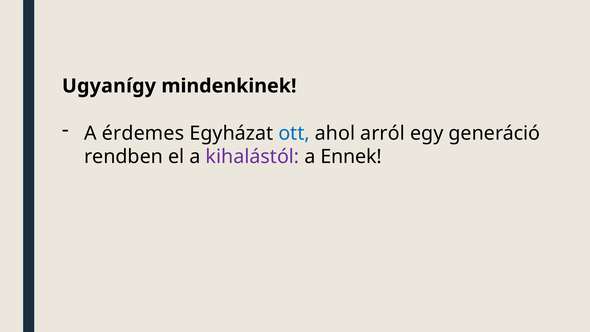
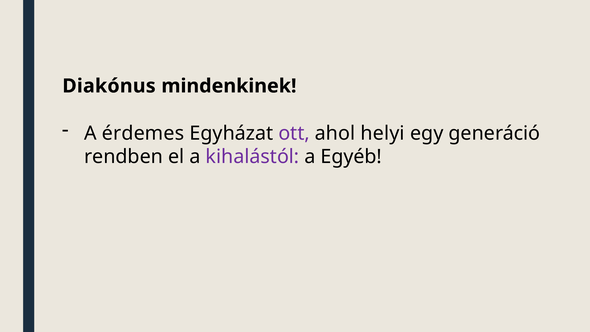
Ugyanígy: Ugyanígy -> Diakónus
ott colour: blue -> purple
arról: arról -> helyi
Ennek: Ennek -> Egyéb
